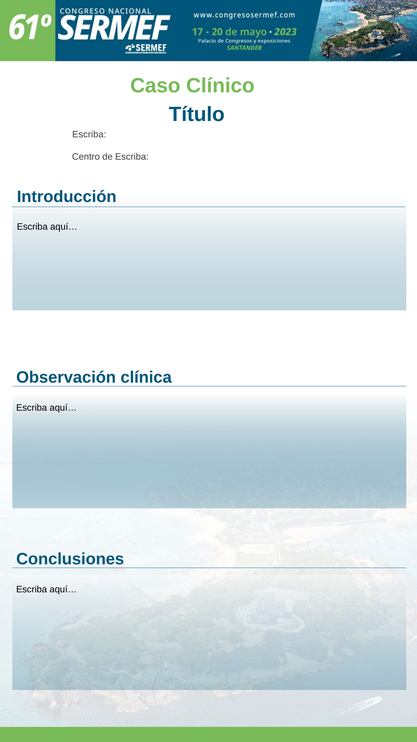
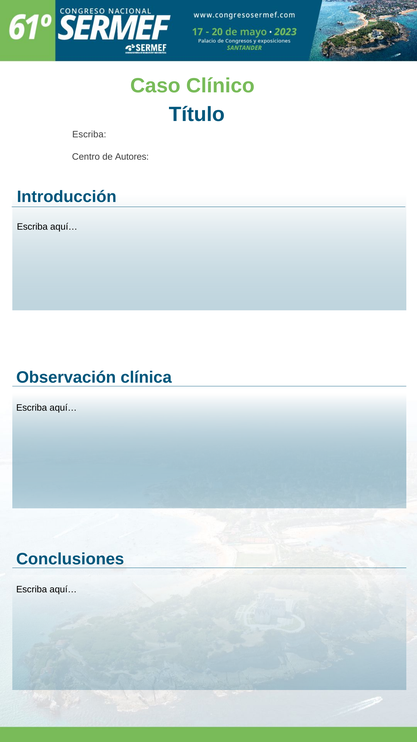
de Escriba: Escriba -> Autores
